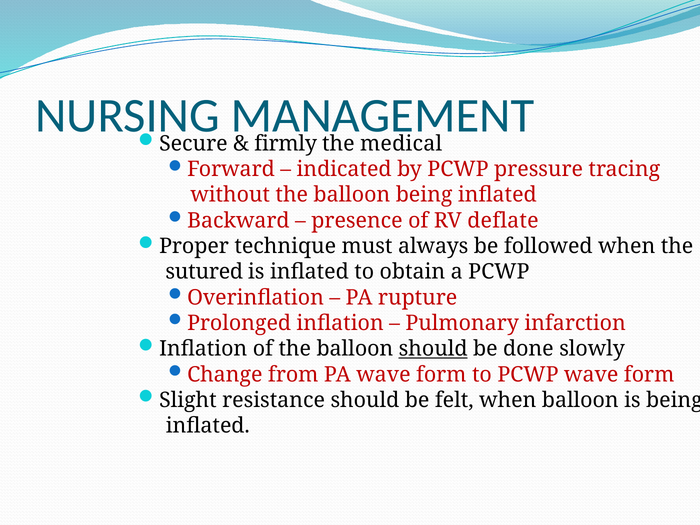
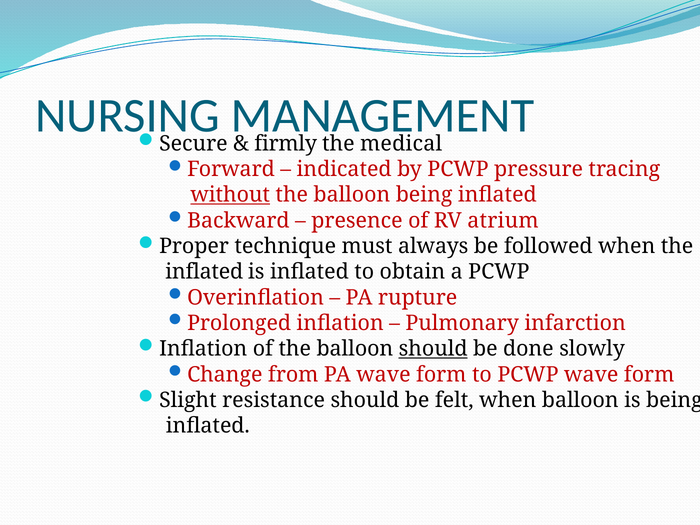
without underline: none -> present
deflate: deflate -> atrium
sutured at (204, 272): sutured -> inflated
